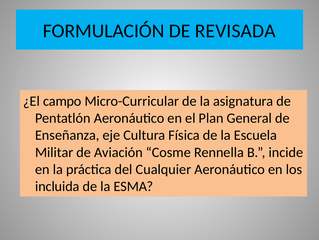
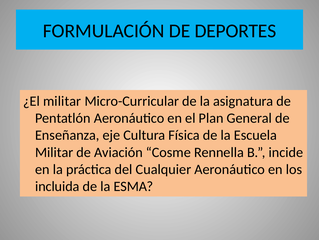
REVISADA: REVISADA -> DEPORTES
¿El campo: campo -> militar
